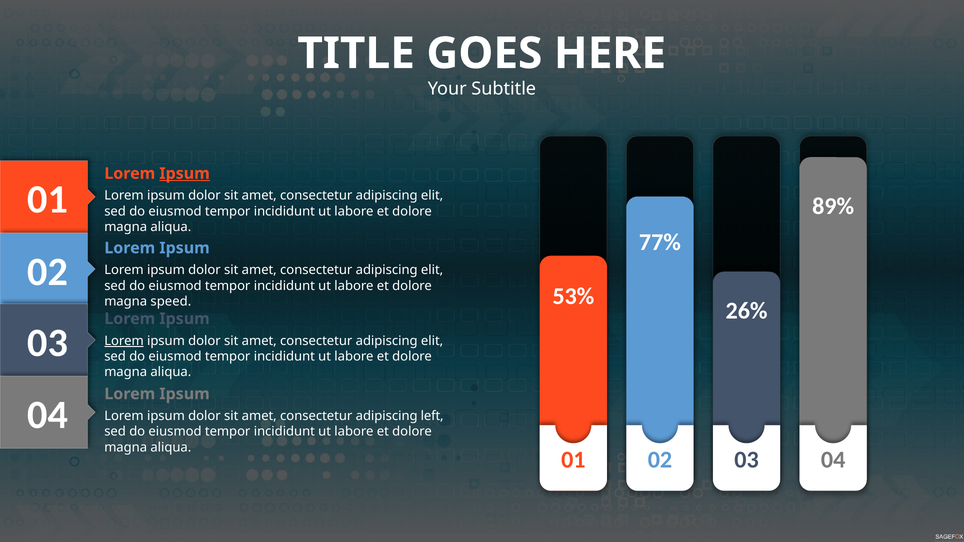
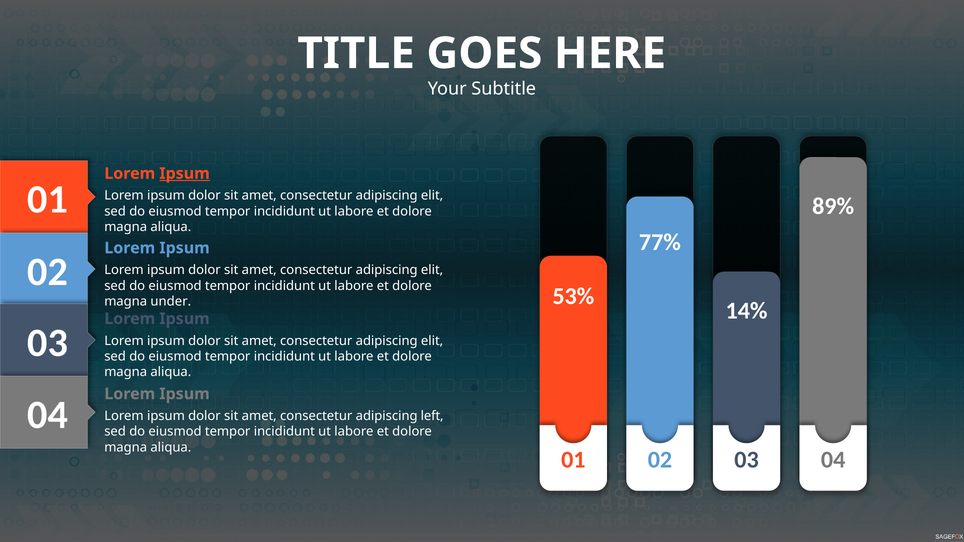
speed: speed -> under
26%: 26% -> 14%
Lorem at (124, 341) underline: present -> none
